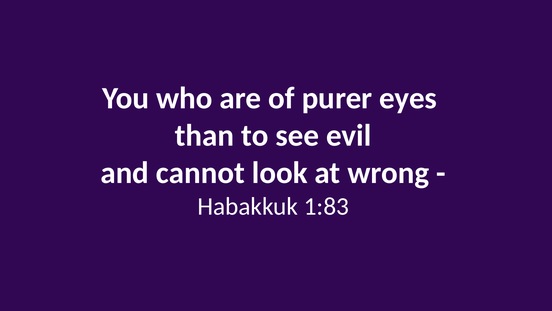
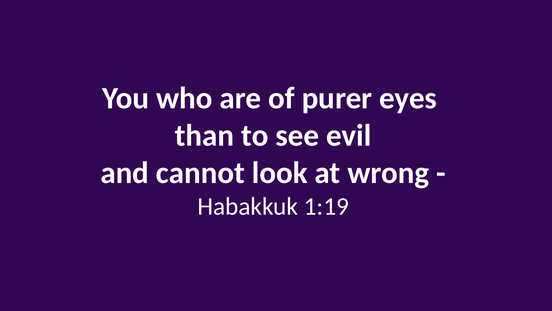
1:83: 1:83 -> 1:19
